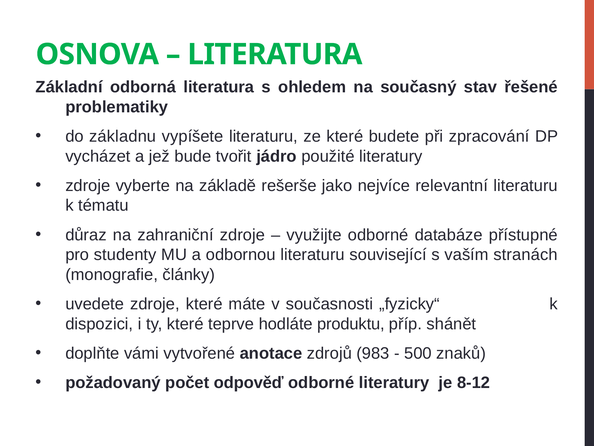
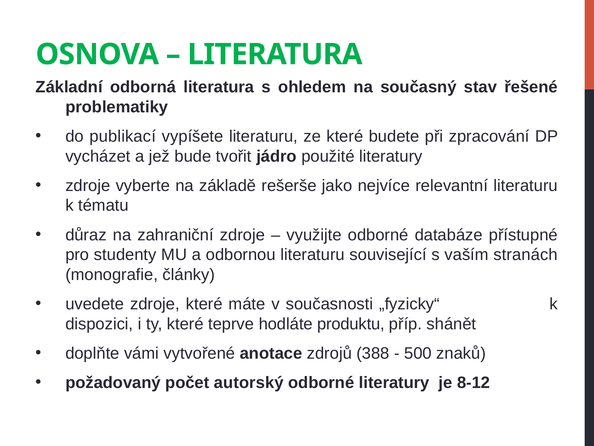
základnu: základnu -> publikací
983: 983 -> 388
odpověď: odpověď -> autorský
